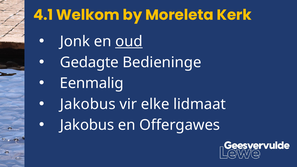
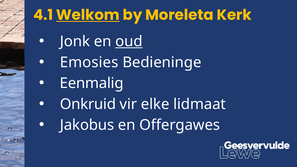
Welkom underline: none -> present
Gedagte: Gedagte -> Emosies
Jakobus at (88, 104): Jakobus -> Onkruid
